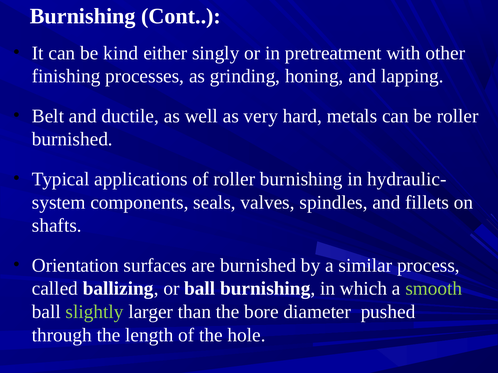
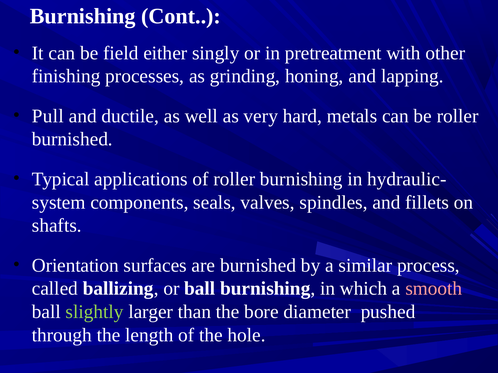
kind: kind -> field
Belt: Belt -> Pull
smooth colour: light green -> pink
